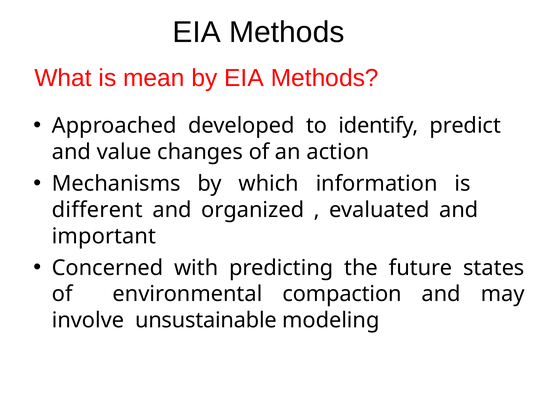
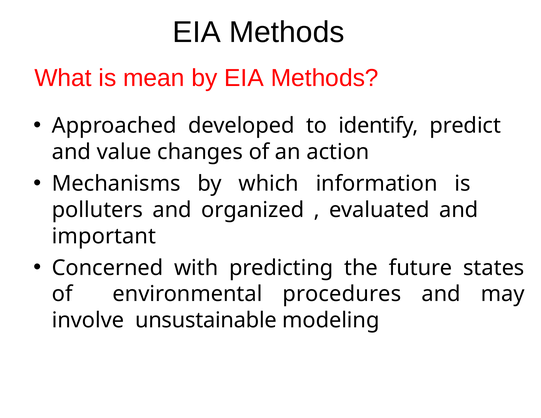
different: different -> polluters
compaction: compaction -> procedures
